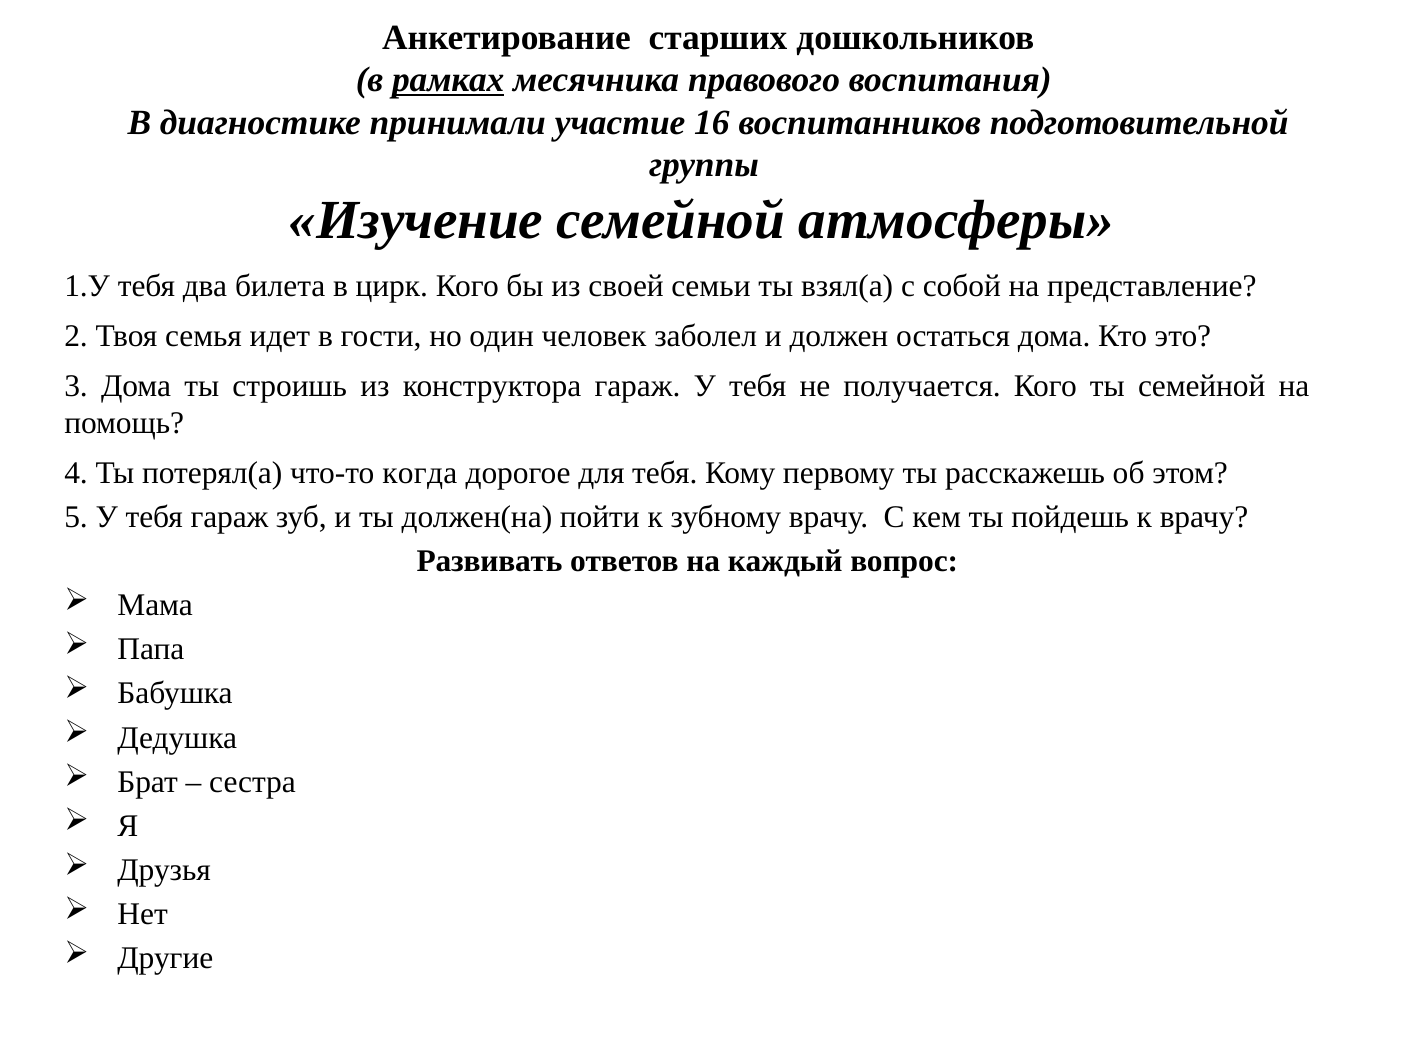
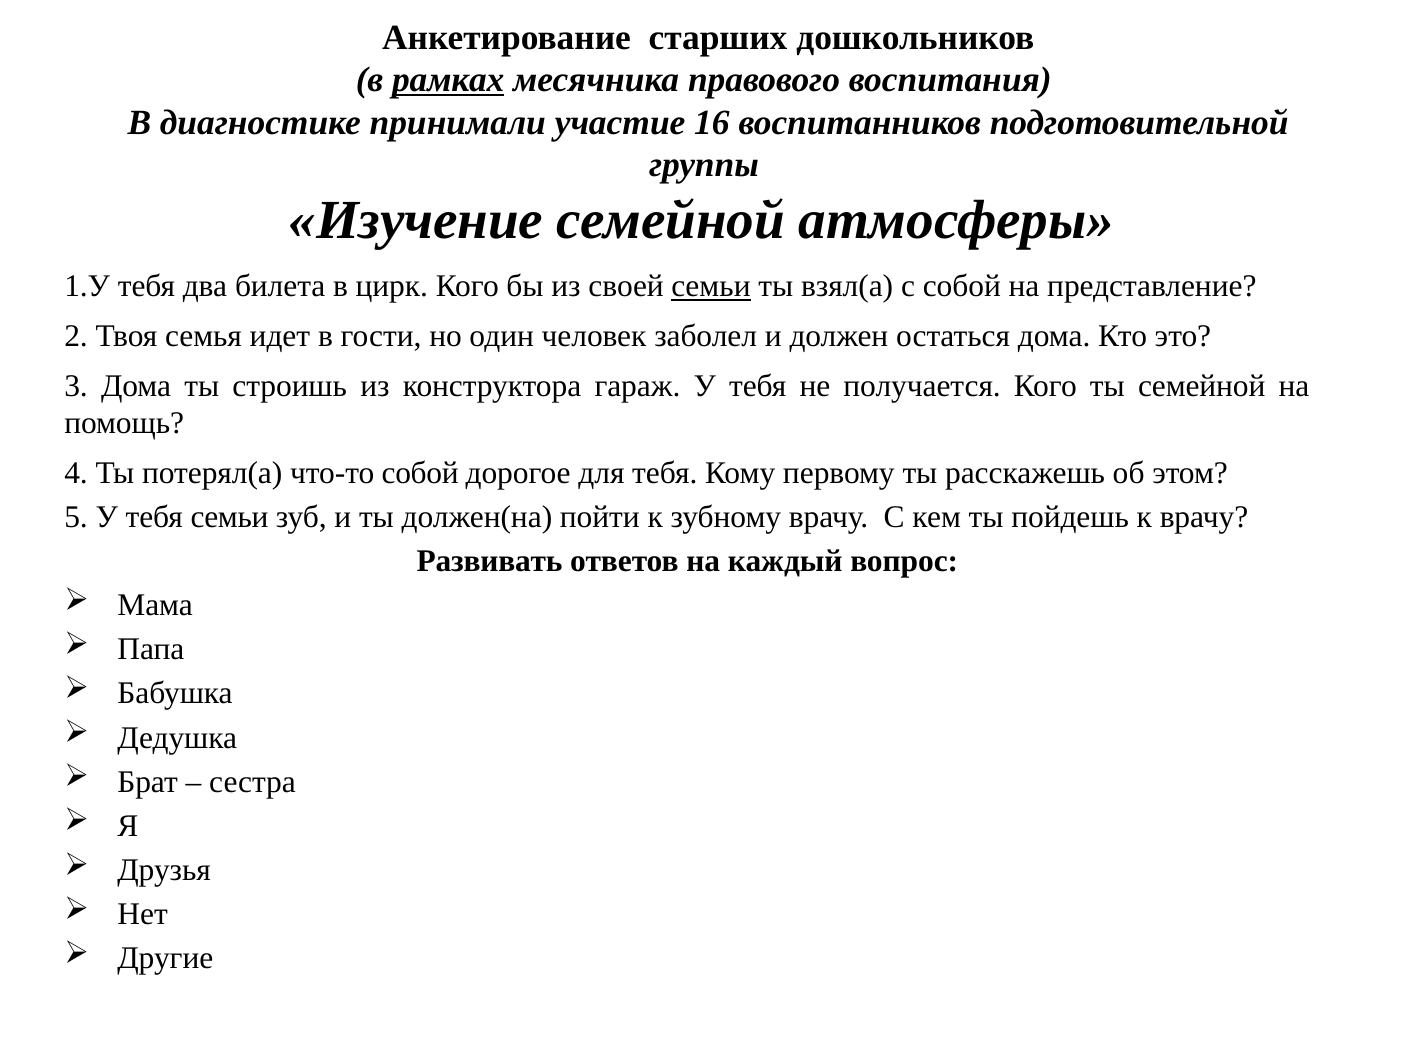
семьи at (711, 286) underline: none -> present
что-то когда: когда -> собой
тебя гараж: гараж -> семьи
